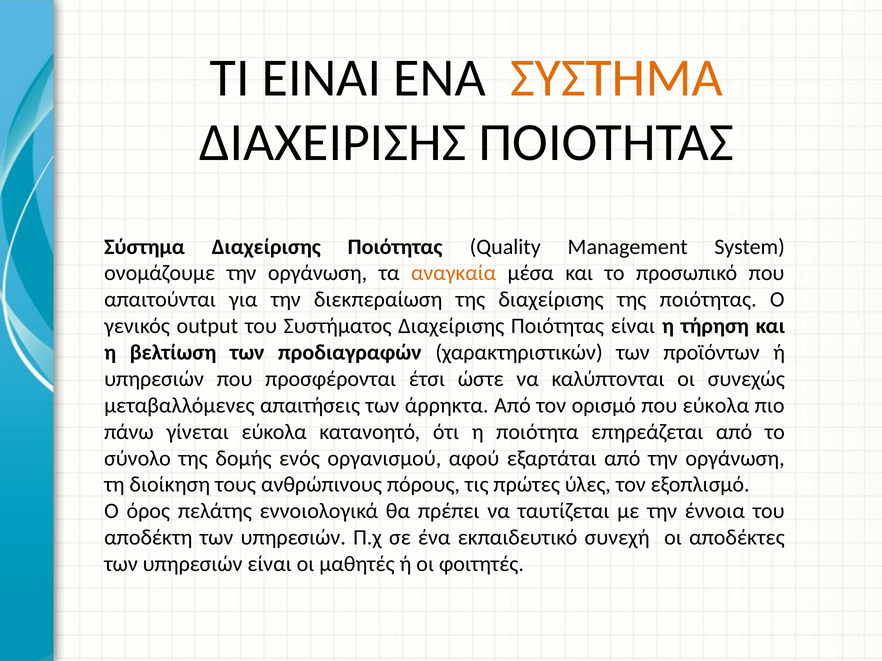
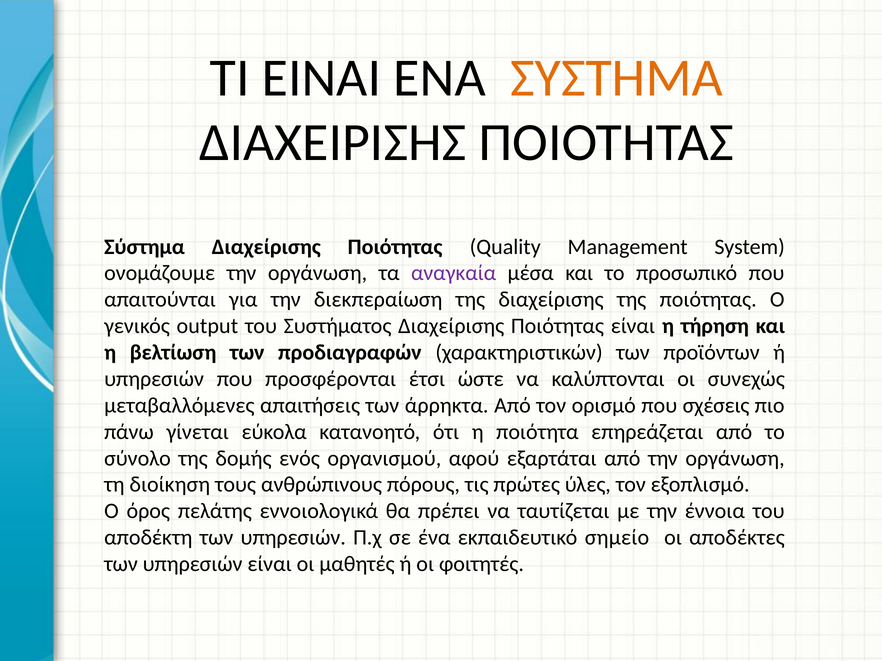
αναγκαία colour: orange -> purple
που εύκολα: εύκολα -> σχέσεις
συνεχή: συνεχή -> σημείο
